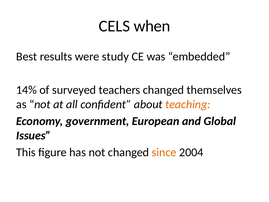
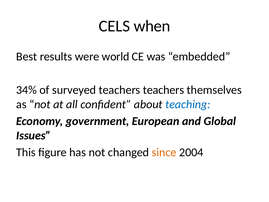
study: study -> world
14%: 14% -> 34%
teachers changed: changed -> teachers
teaching colour: orange -> blue
